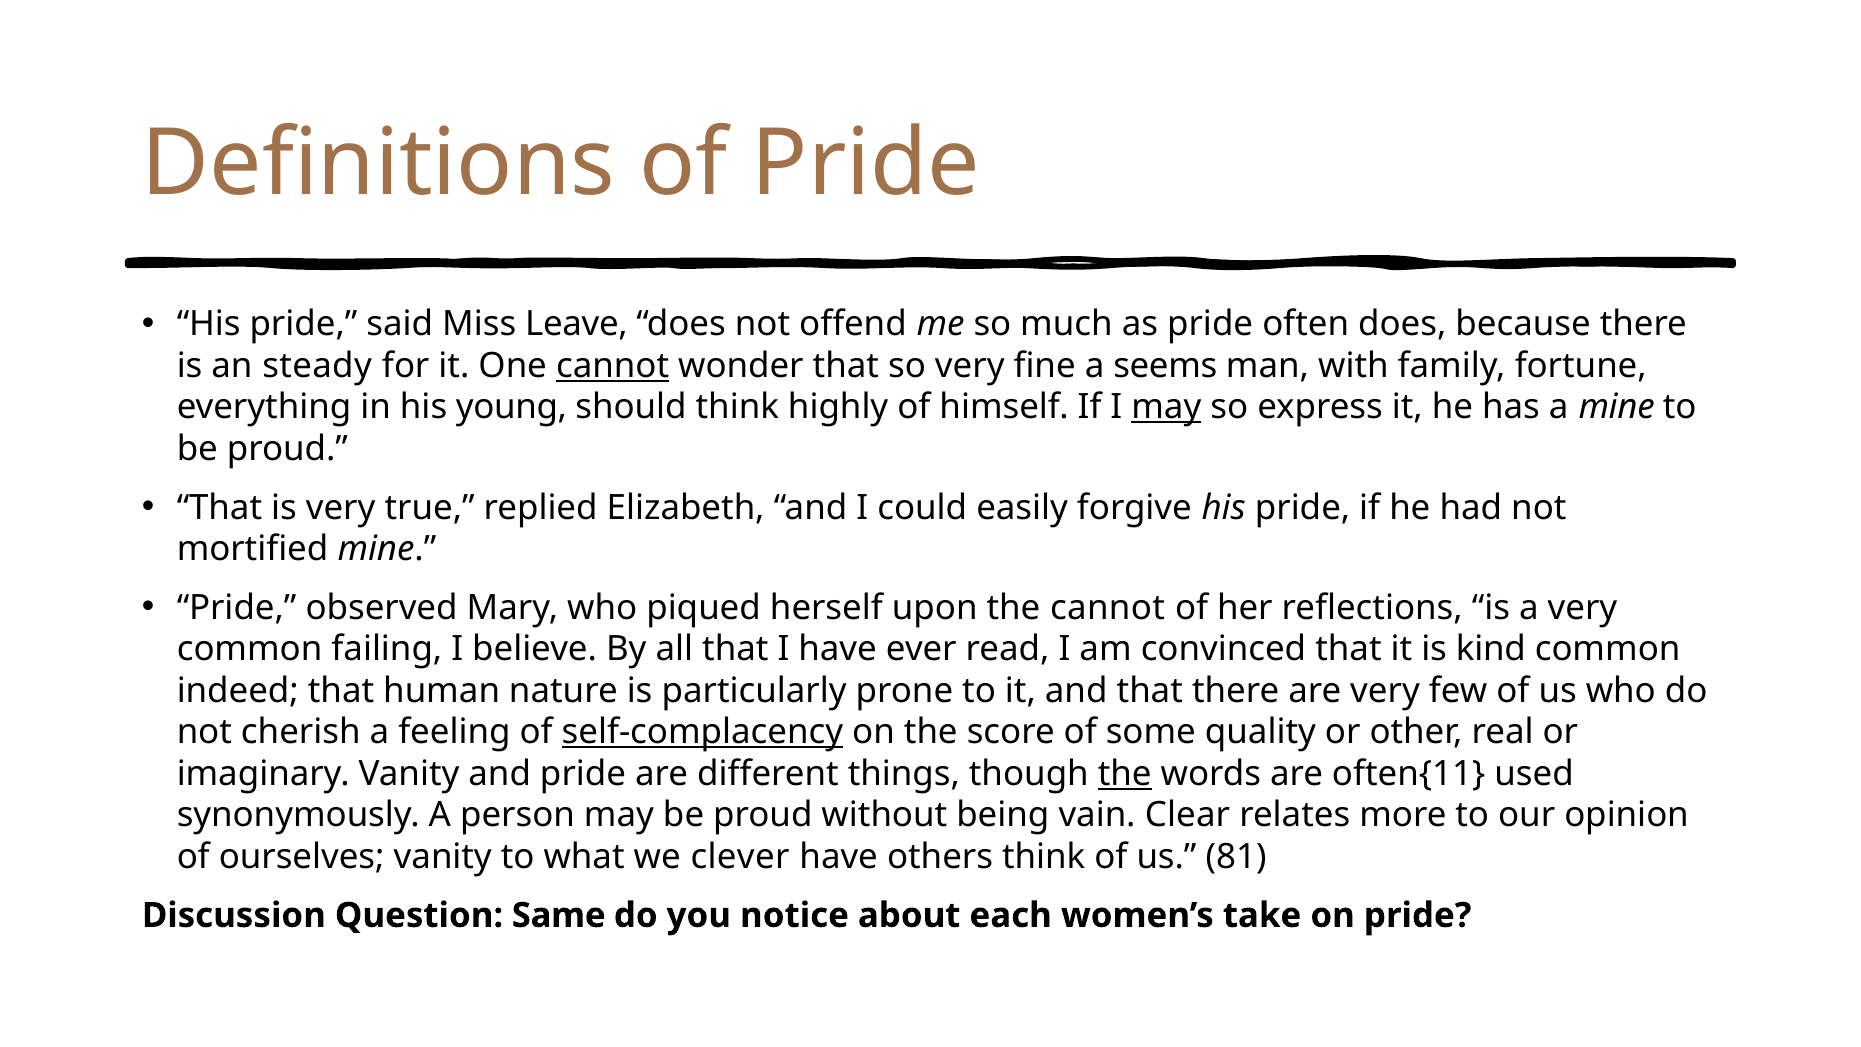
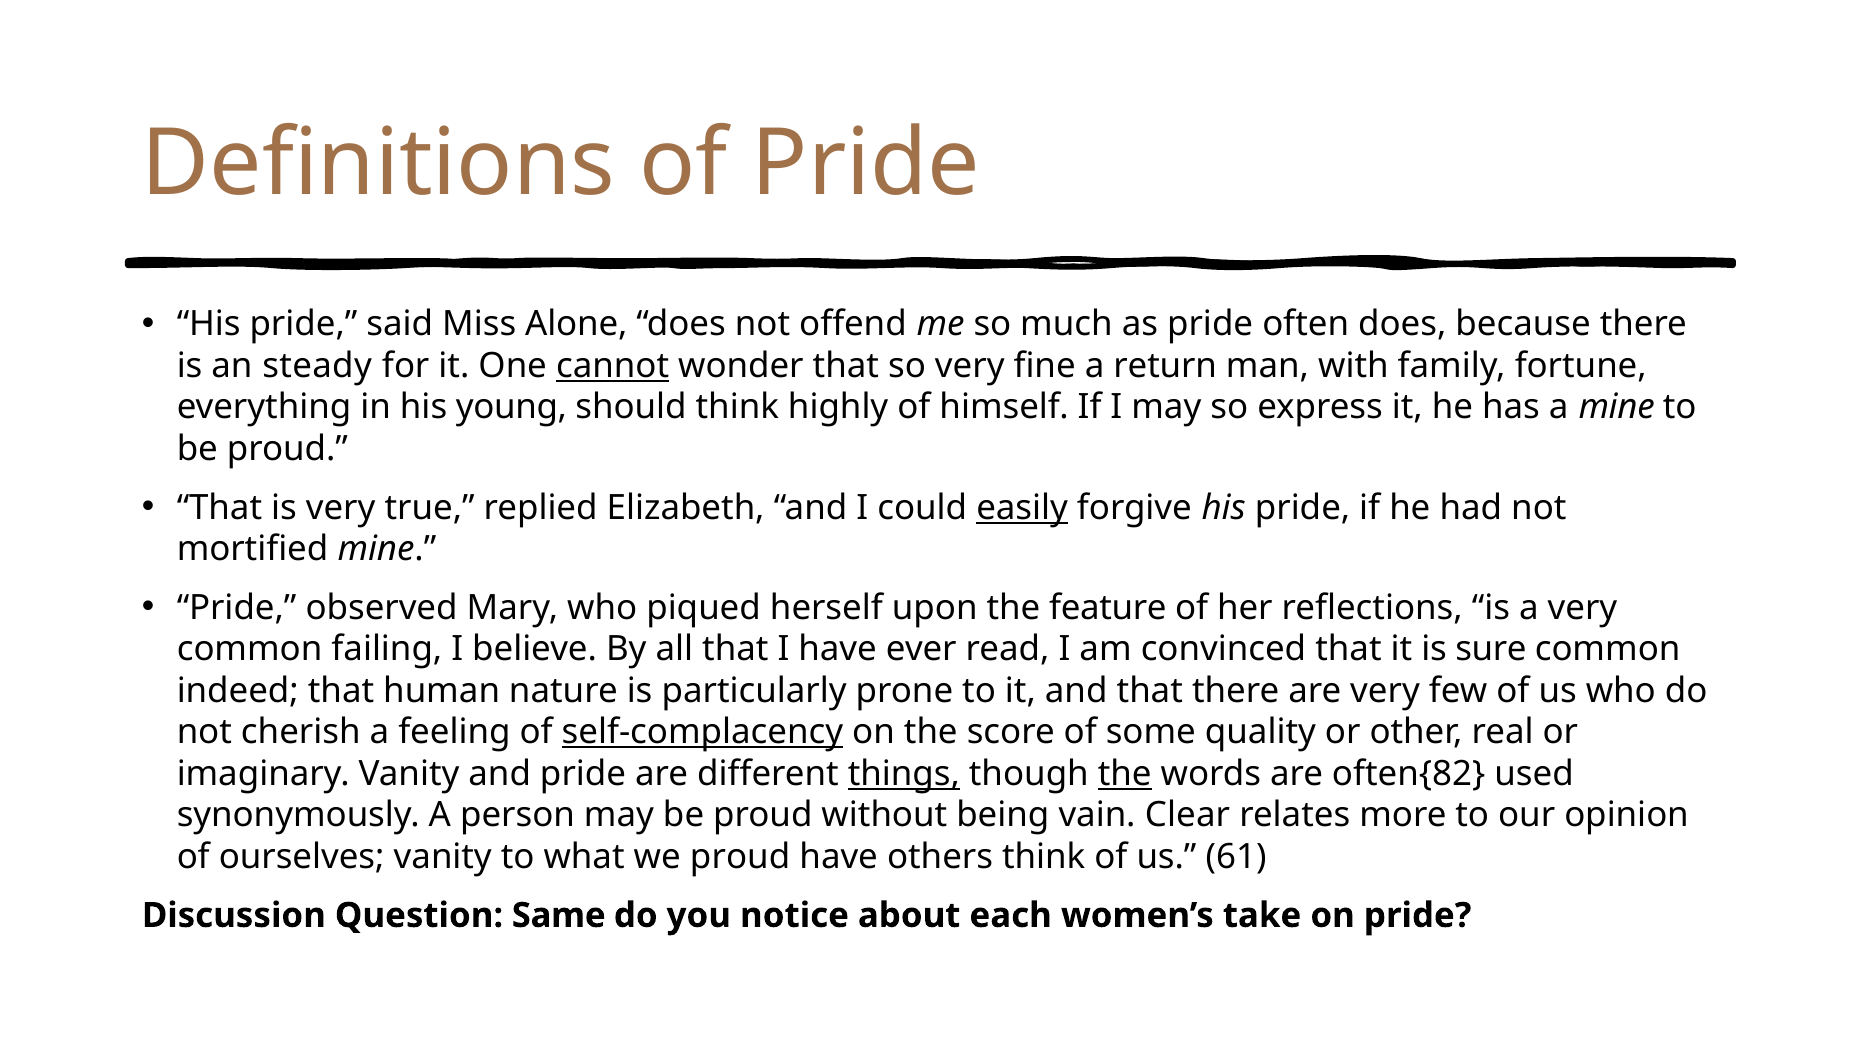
Leave: Leave -> Alone
seems: seems -> return
may at (1166, 407) underline: present -> none
easily underline: none -> present
the cannot: cannot -> feature
kind: kind -> sure
things underline: none -> present
often{11: often{11 -> often{82
we clever: clever -> proud
81: 81 -> 61
